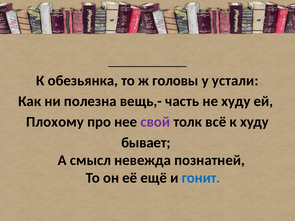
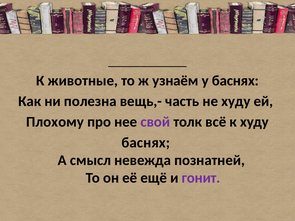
обезьянка: обезьянка -> животные
головы: головы -> узнаём
у устали: устали -> баснях
бывает at (146, 143): бывает -> баснях
гонит colour: blue -> purple
